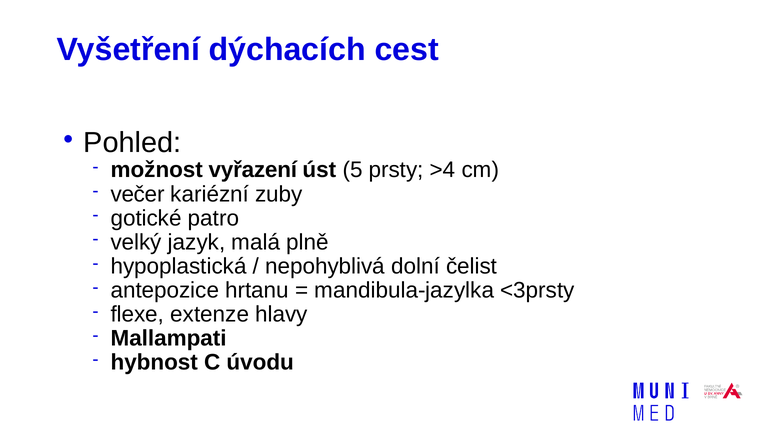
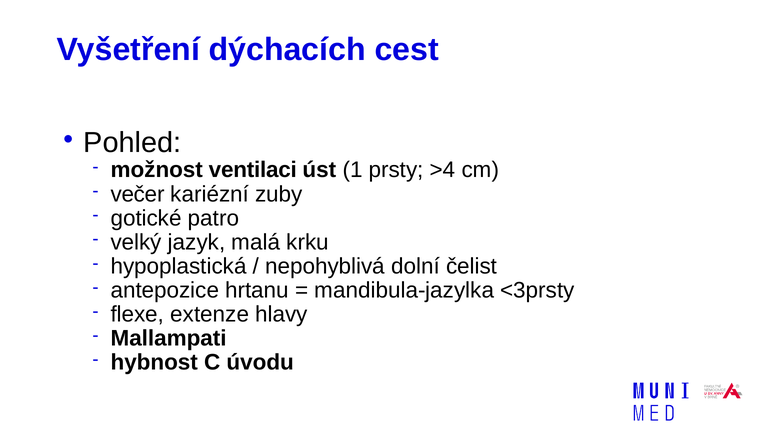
vyřazení: vyřazení -> ventilaci
5: 5 -> 1
plně: plně -> krku
